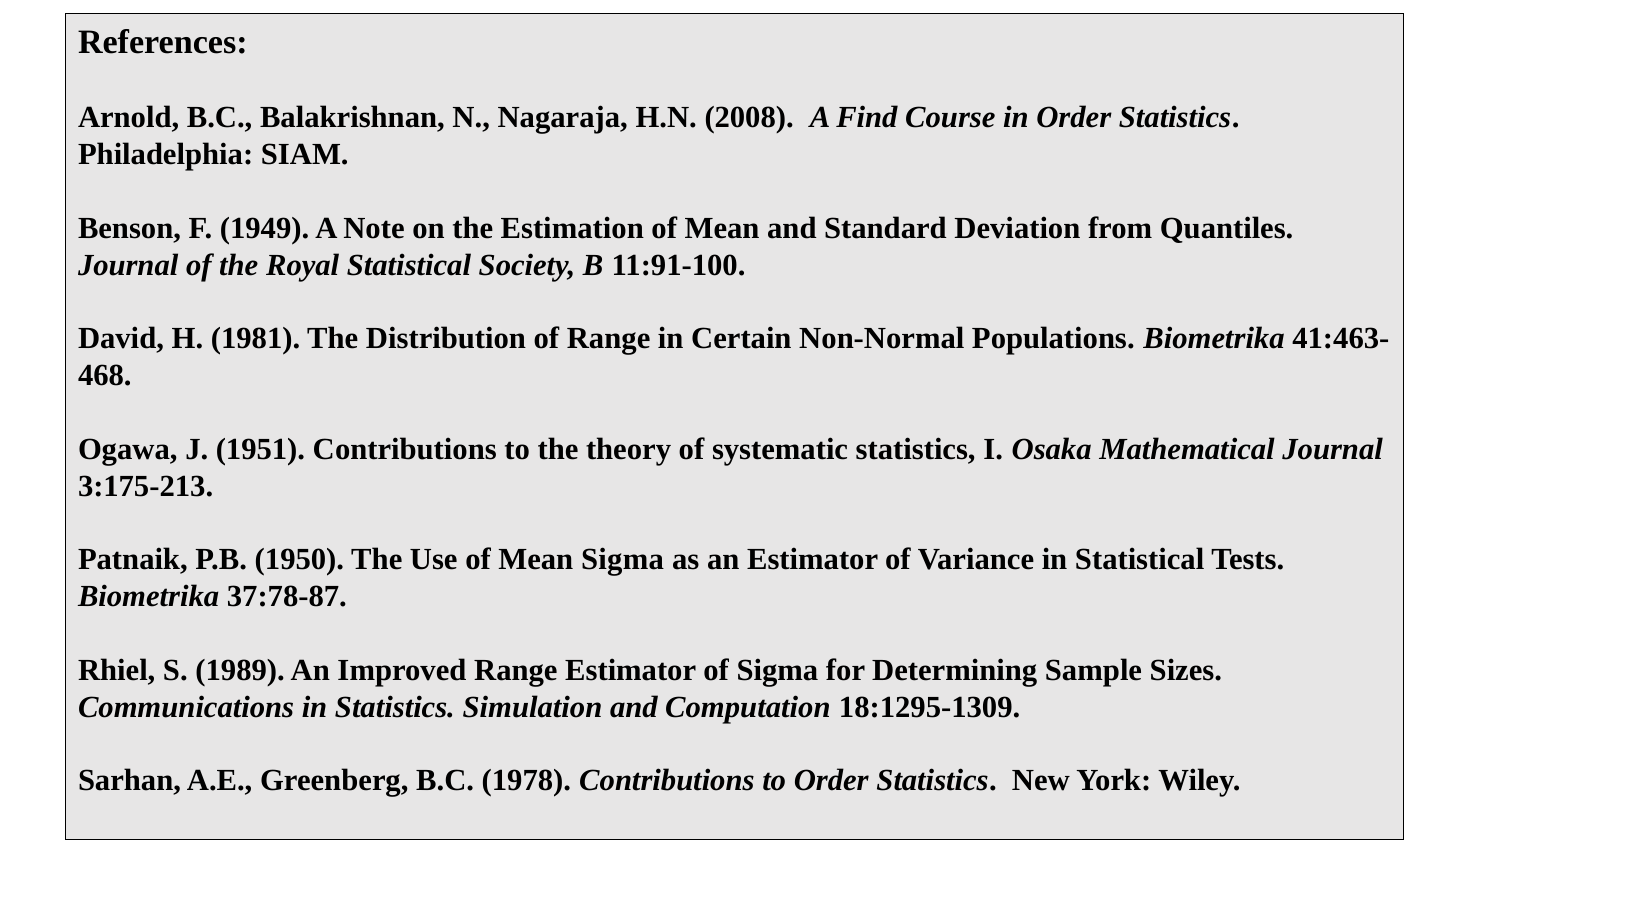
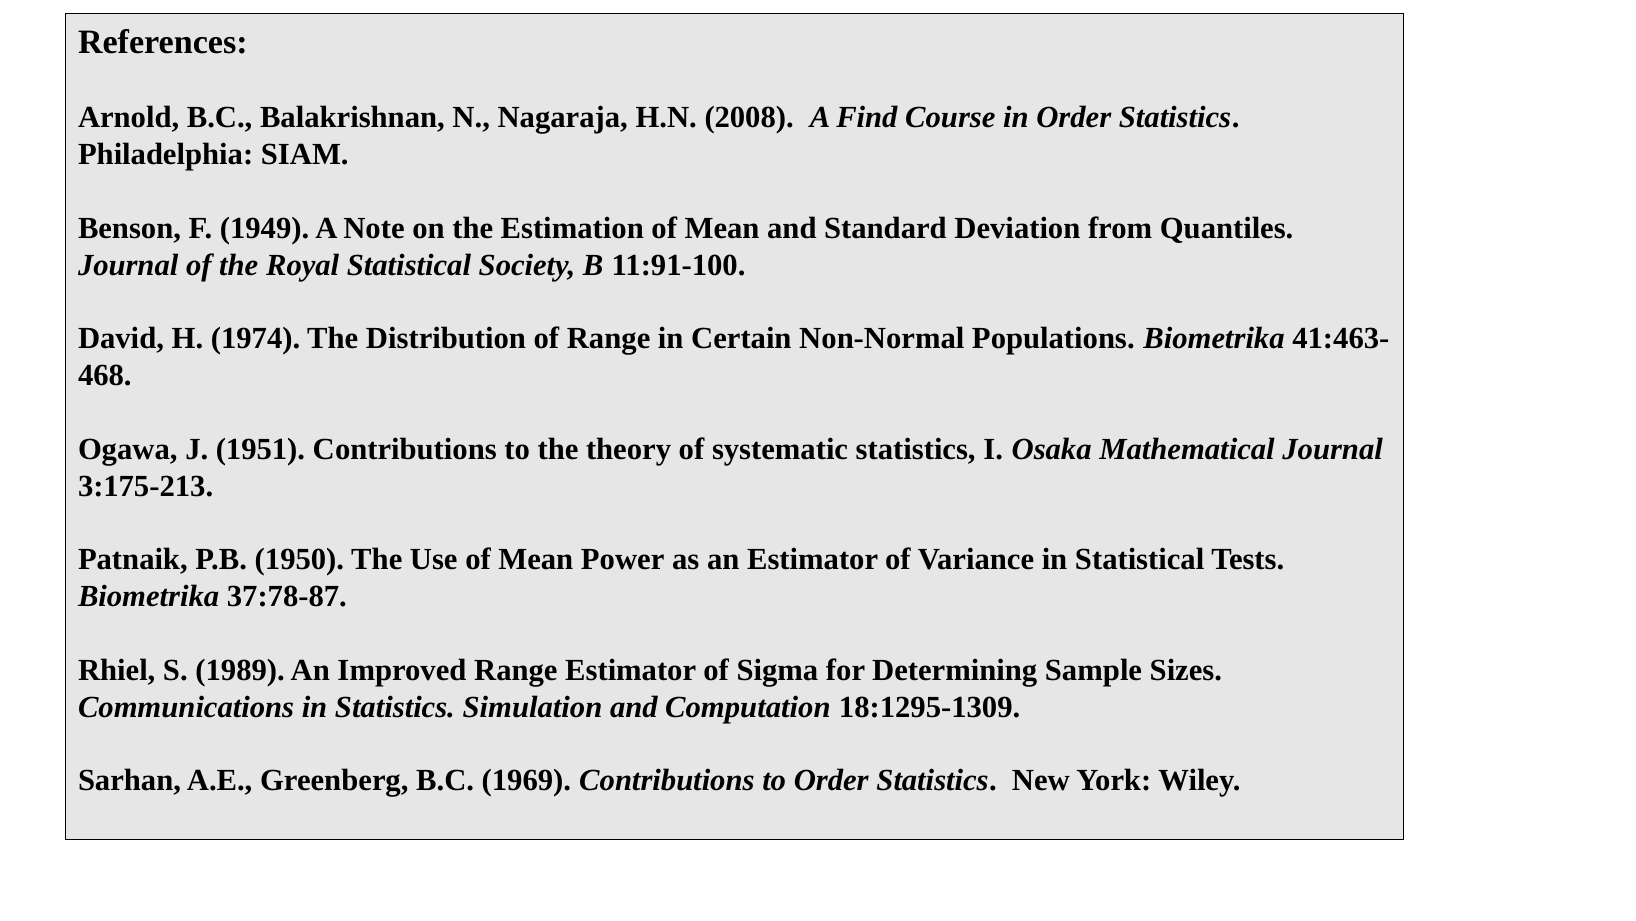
1981: 1981 -> 1974
Mean Sigma: Sigma -> Power
1978: 1978 -> 1969
